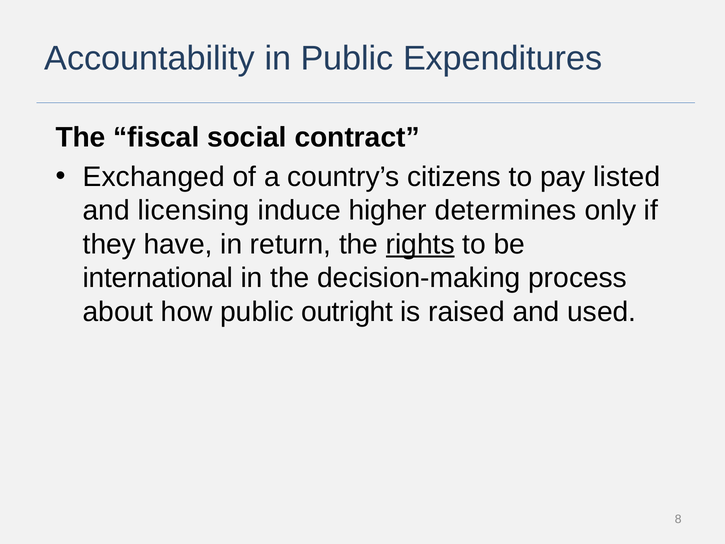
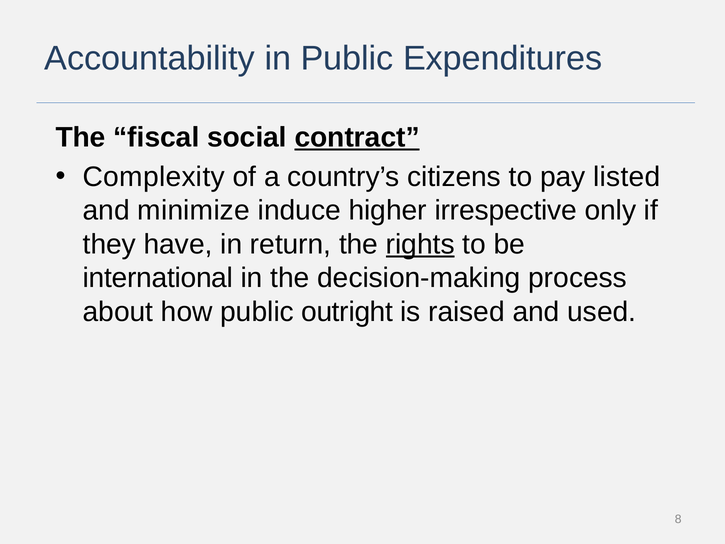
contract underline: none -> present
Exchanged: Exchanged -> Complexity
licensing: licensing -> minimize
determines: determines -> irrespective
